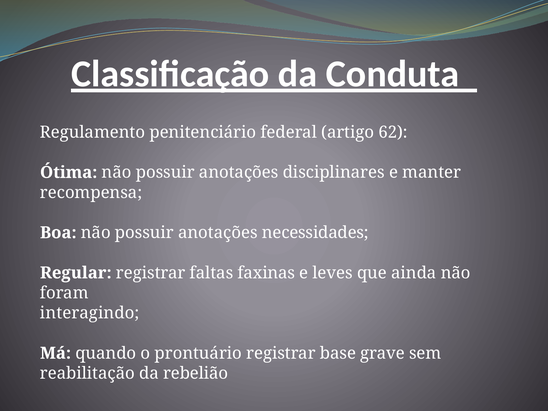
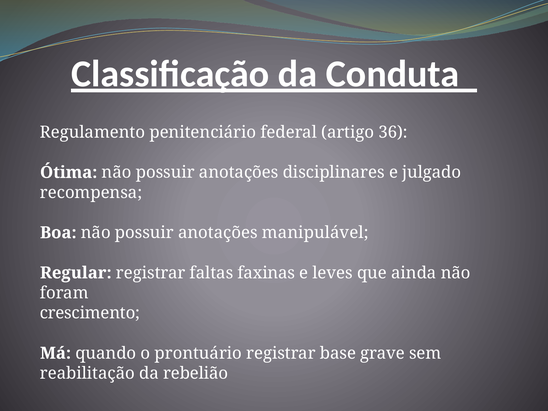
62: 62 -> 36
manter: manter -> julgado
necessidades: necessidades -> manipulável
interagindo: interagindo -> crescimento
